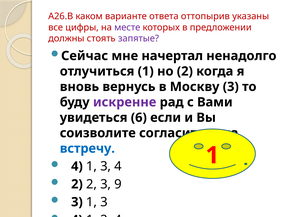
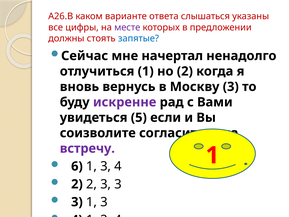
оттопырив: оттопырив -> слышаться
запятые colour: purple -> blue
6: 6 -> 5
встречу colour: blue -> purple
4 at (77, 166): 4 -> 6
3 9: 9 -> 3
